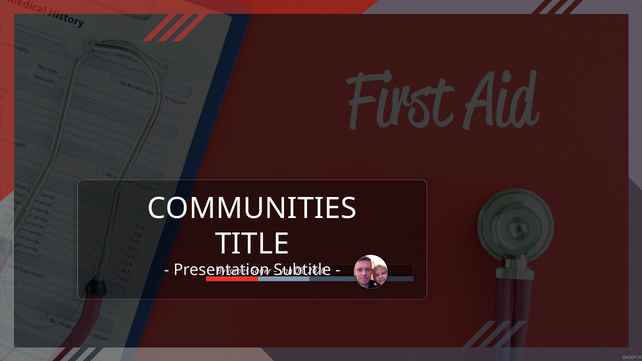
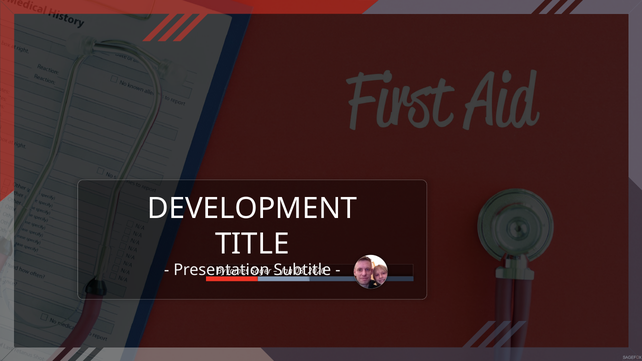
COMMUNITIES: COMMUNITIES -> DEVELOPMENT
